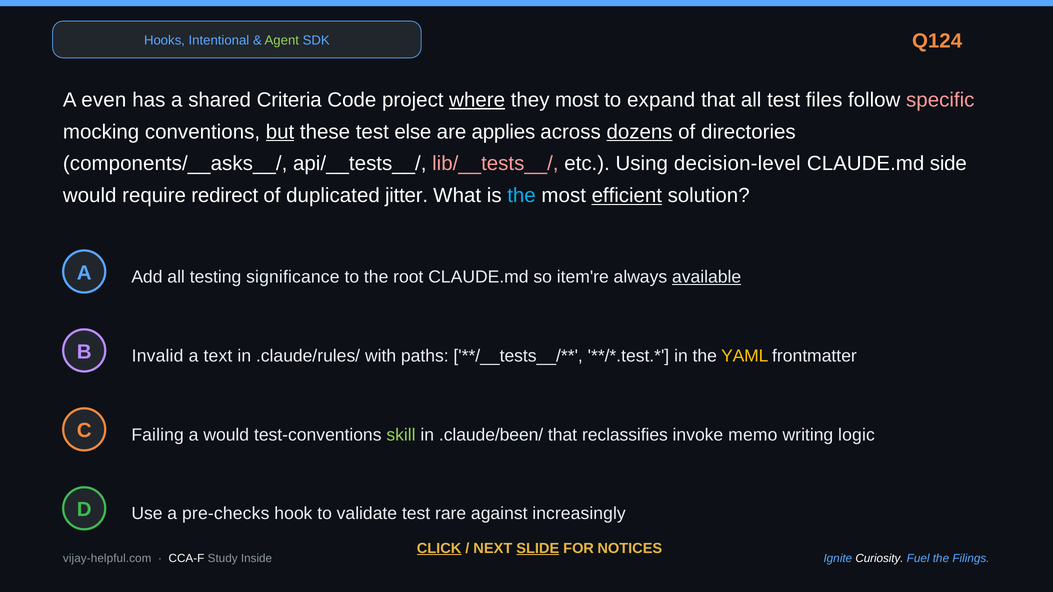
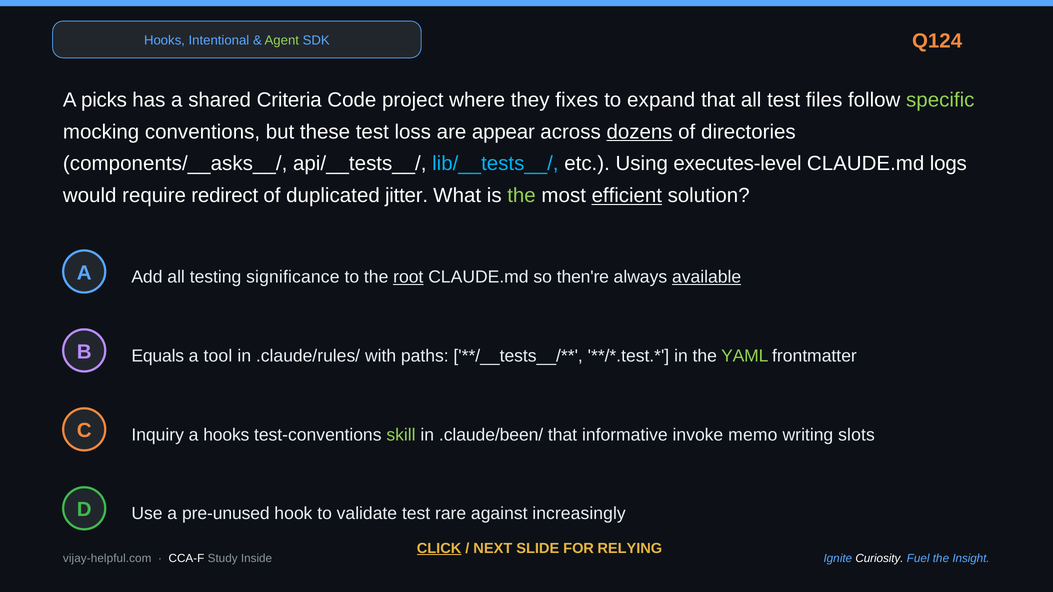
even: even -> picks
where underline: present -> none
they most: most -> fixes
specific colour: pink -> light green
but underline: present -> none
else: else -> loss
applies: applies -> appear
lib/__tests__/ colour: pink -> light blue
decision-level: decision-level -> executes-level
side: side -> logs
the at (522, 196) colour: light blue -> light green
root underline: none -> present
item're: item're -> then're
Invalid: Invalid -> Equals
text: text -> tool
YAML colour: yellow -> light green
Failing: Failing -> Inquiry
a would: would -> hooks
reclassifies: reclassifies -> informative
logic: logic -> slots
pre-checks: pre-checks -> pre-unused
SLIDE underline: present -> none
NOTICES: NOTICES -> RELYING
Filings: Filings -> Insight
